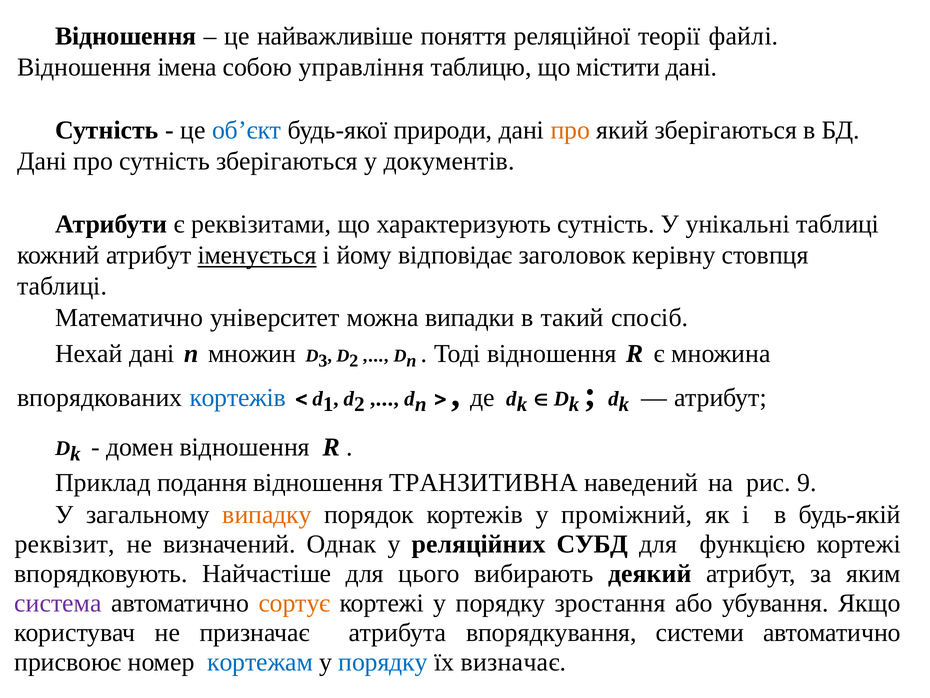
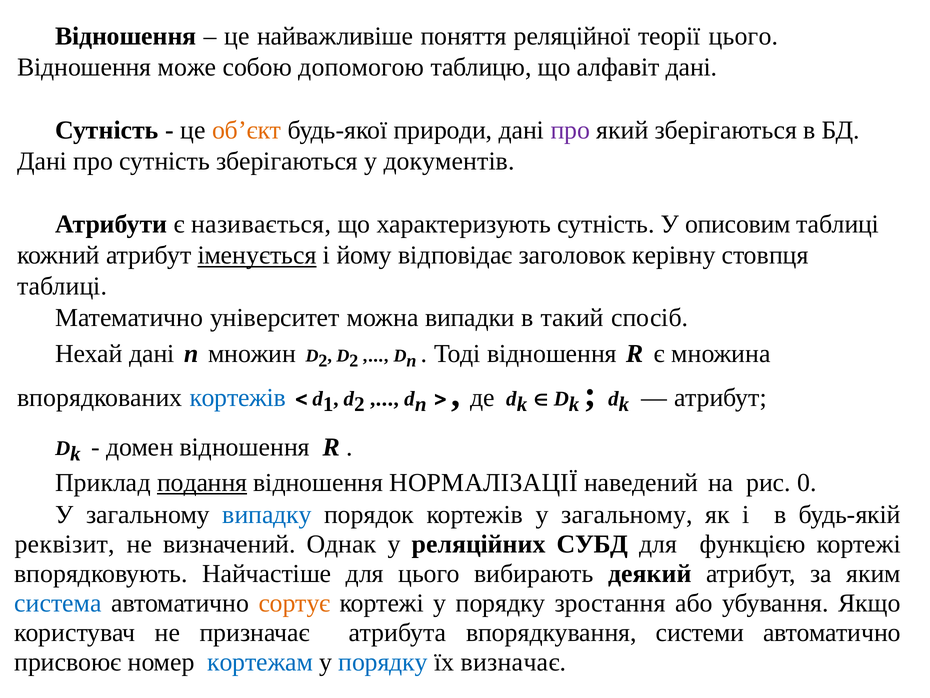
теорії файлі: файлі -> цього
імена: імена -> може
управління: управління -> допомогою
містити: містити -> алфавіт
об’єкт colour: blue -> orange
про at (570, 130) colour: orange -> purple
реквізитами: реквізитами -> називається
унікальні: унікальні -> описовим
3 at (323, 360): 3 -> 2
подання underline: none -> present
ТРАНЗИТИВНА: ТРАНЗИТИВНА -> НОРМАЛІЗАЦІЇ
9: 9 -> 0
випадку colour: orange -> blue
кортежів у проміжний: проміжний -> загальному
система colour: purple -> blue
